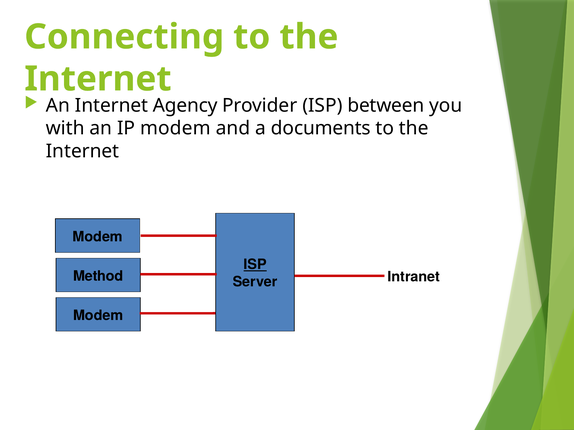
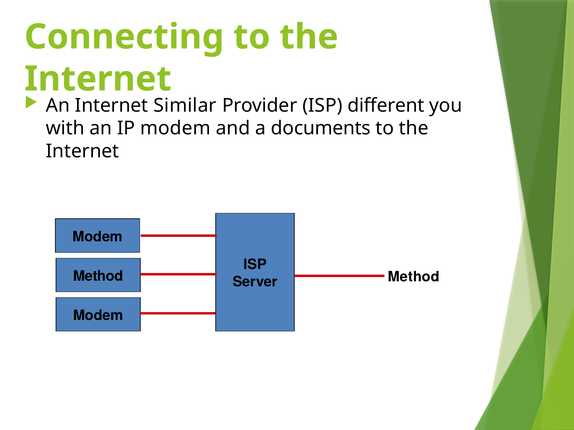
Agency: Agency -> Similar
between: between -> different
ISP at (255, 265) underline: present -> none
Server Intranet: Intranet -> Method
